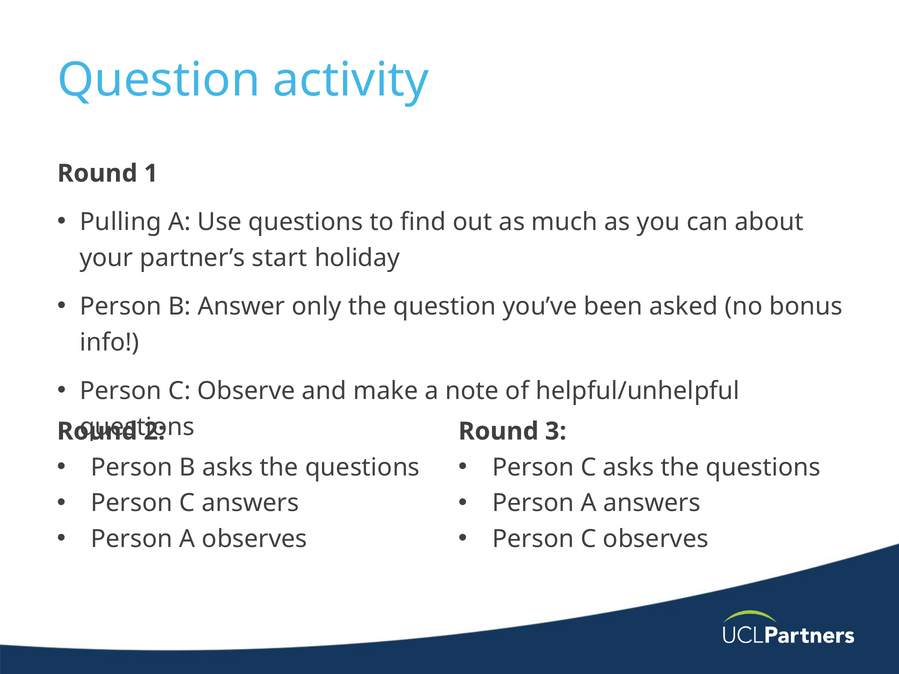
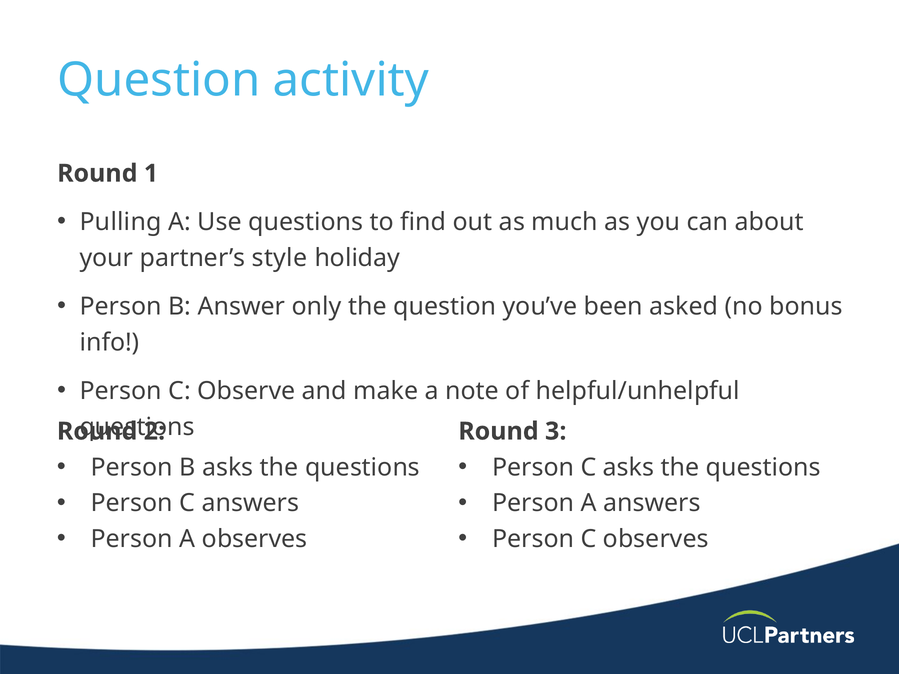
start: start -> style
